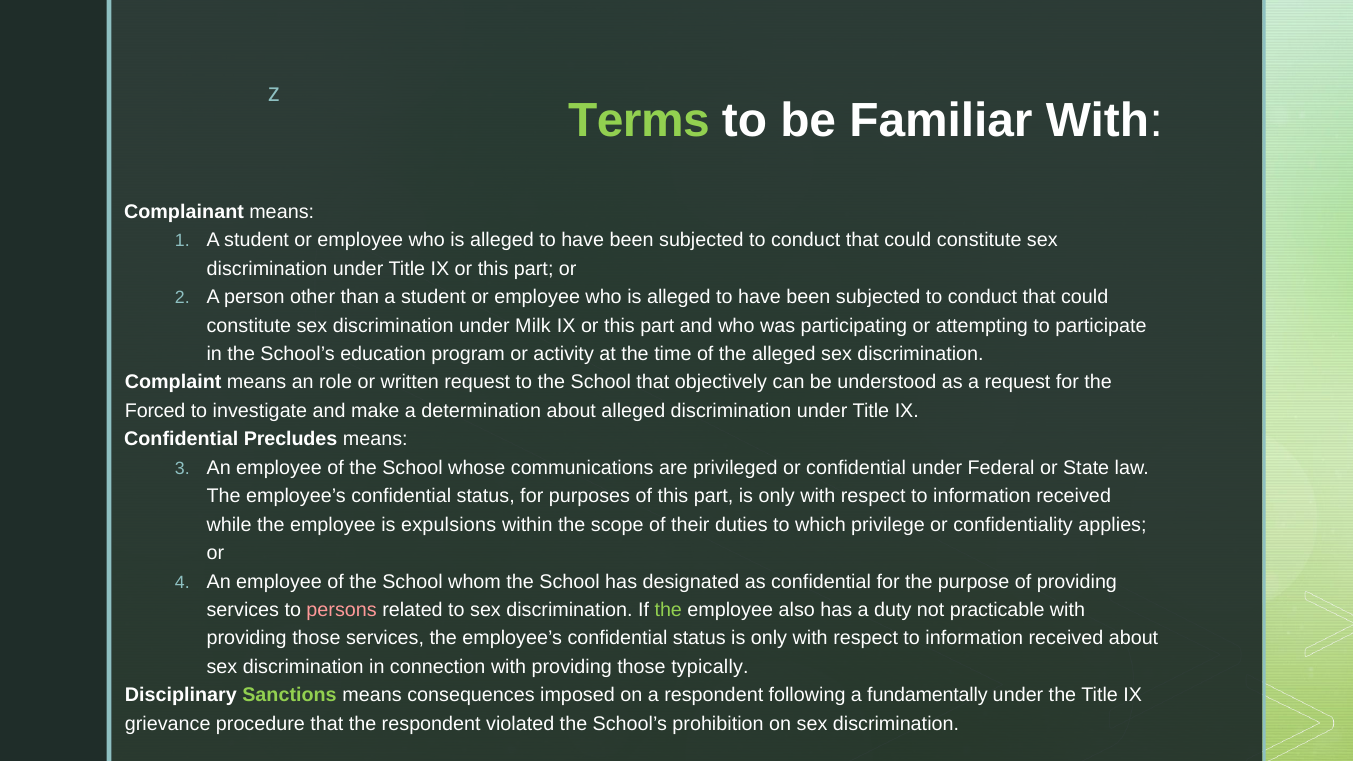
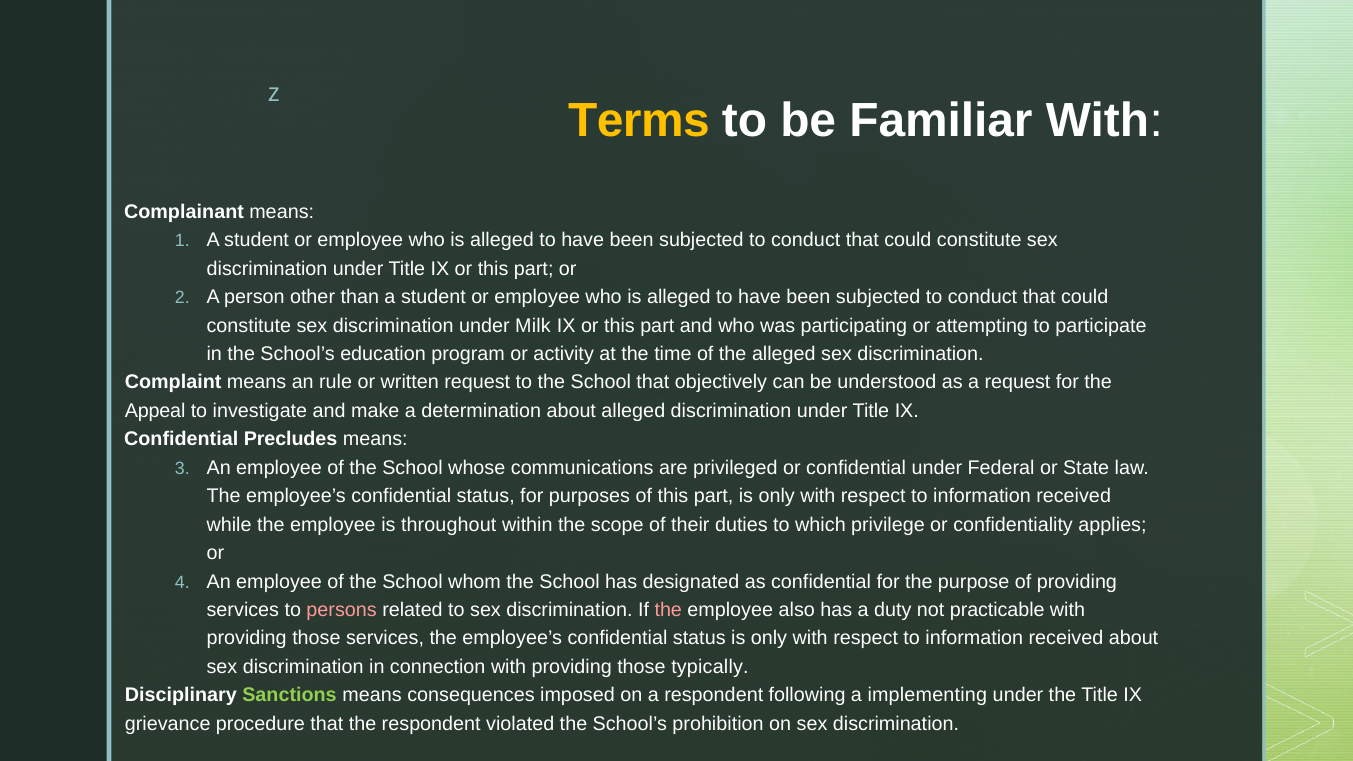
Terms colour: light green -> yellow
role: role -> rule
Forced: Forced -> Appeal
expulsions: expulsions -> throughout
the at (668, 610) colour: light green -> pink
fundamentally: fundamentally -> implementing
